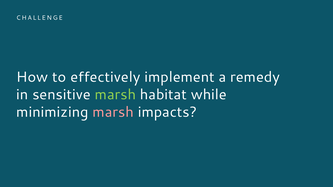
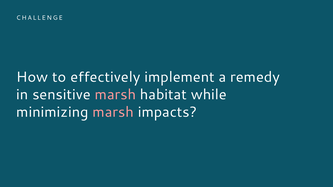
marsh at (115, 95) colour: light green -> pink
